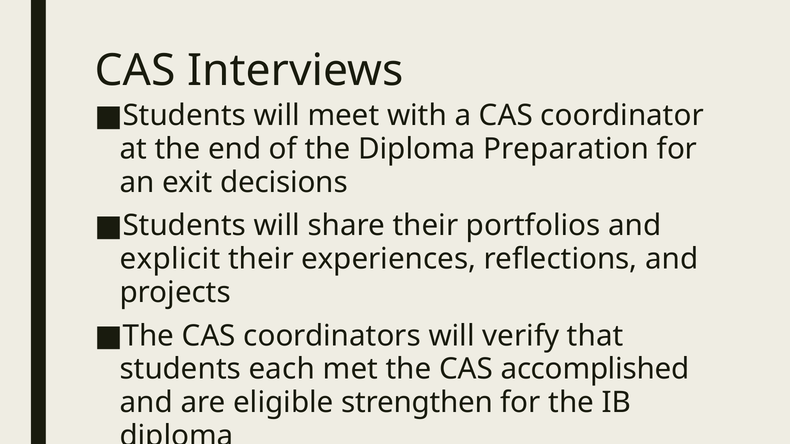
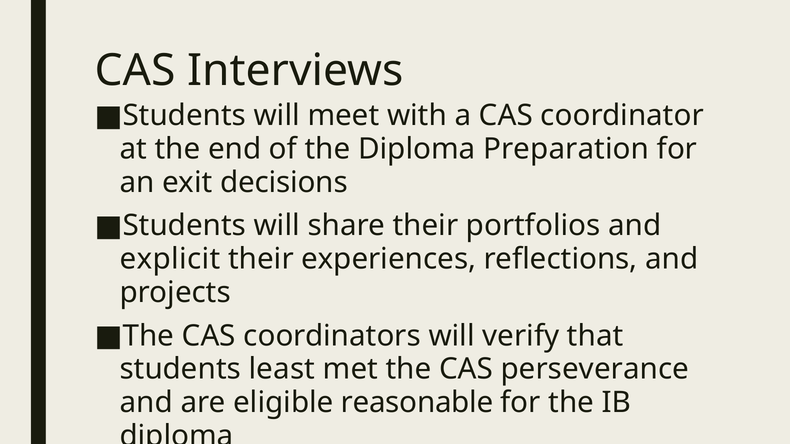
each: each -> least
accomplished: accomplished -> perseverance
strengthen: strengthen -> reasonable
